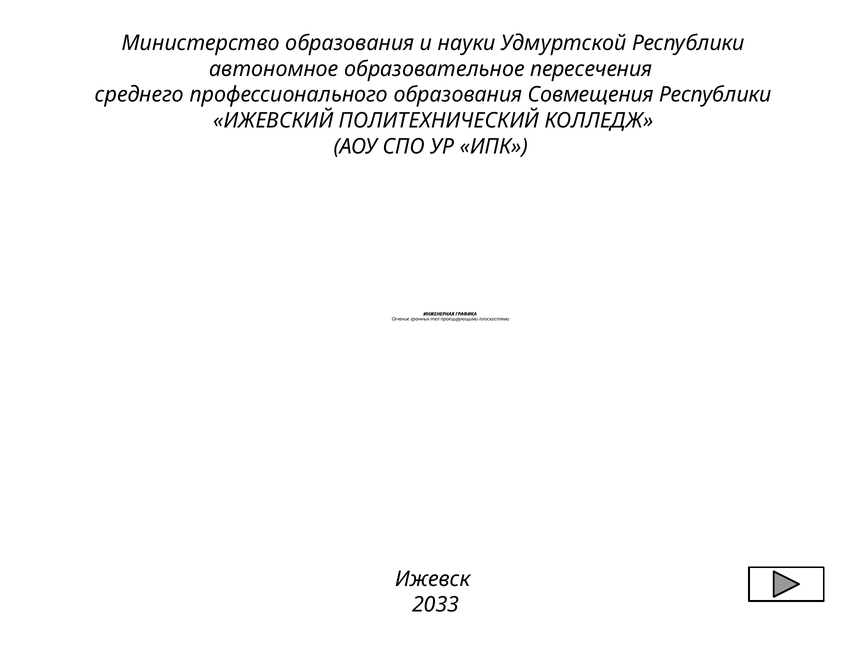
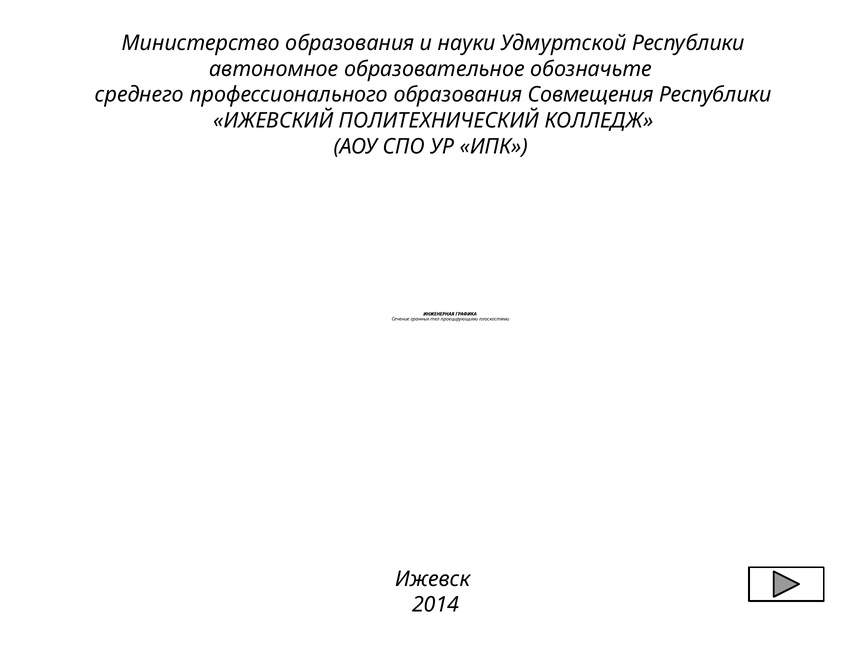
пересечения: пересечения -> обозначьте
2033: 2033 -> 2014
